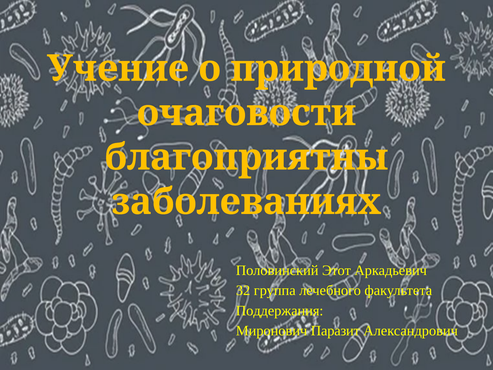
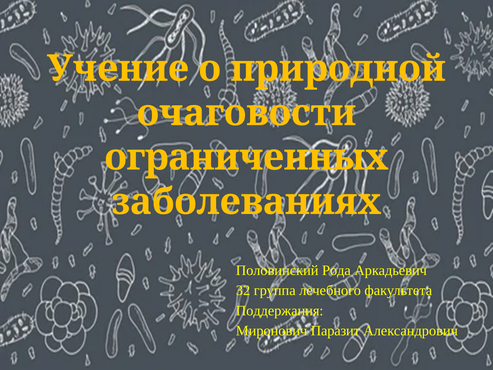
благоприятны: благоприятны -> ограниченных
Этот: Этот -> Рода
